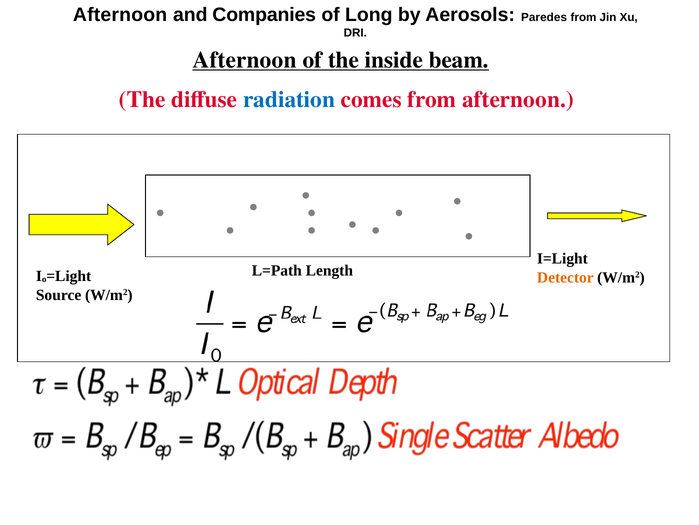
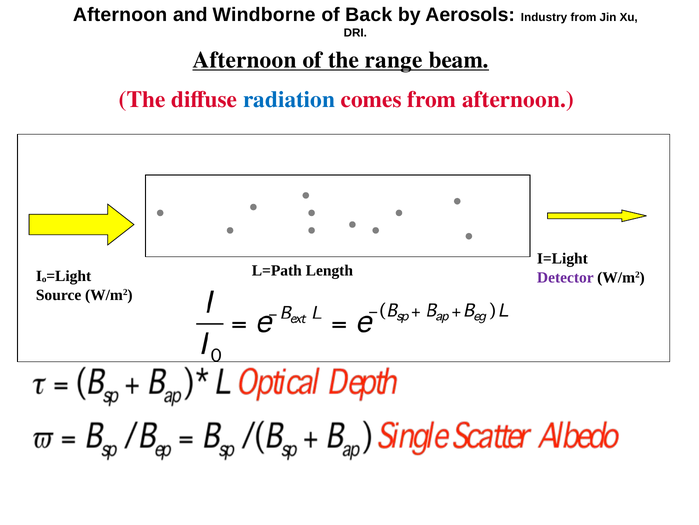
Companies: Companies -> Windborne
Long: Long -> Back
Paredes: Paredes -> Industry
inside: inside -> range
Detector colour: orange -> purple
